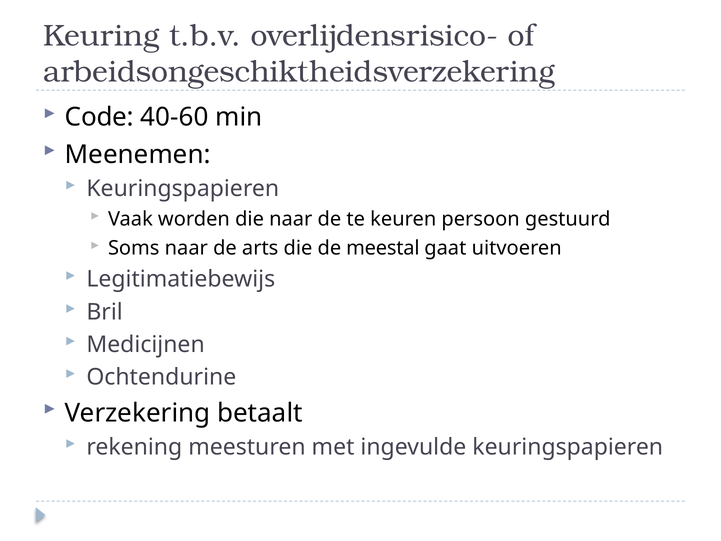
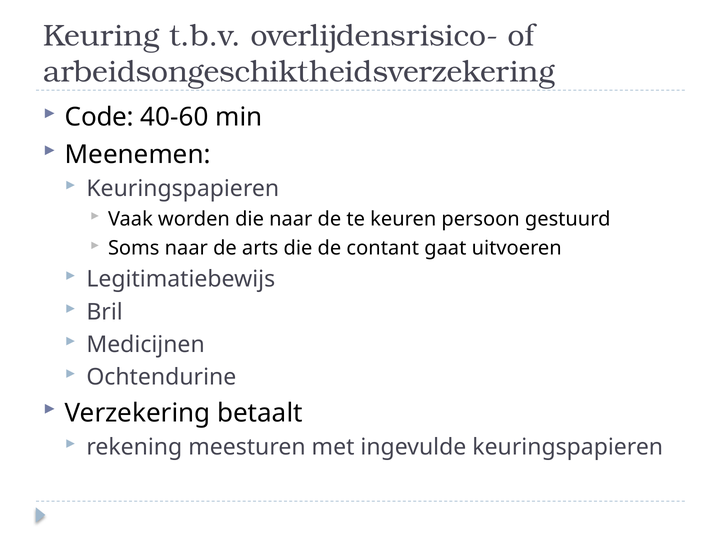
meestal: meestal -> contant
